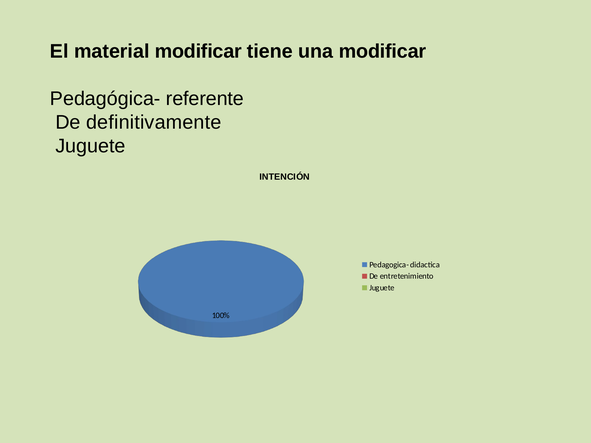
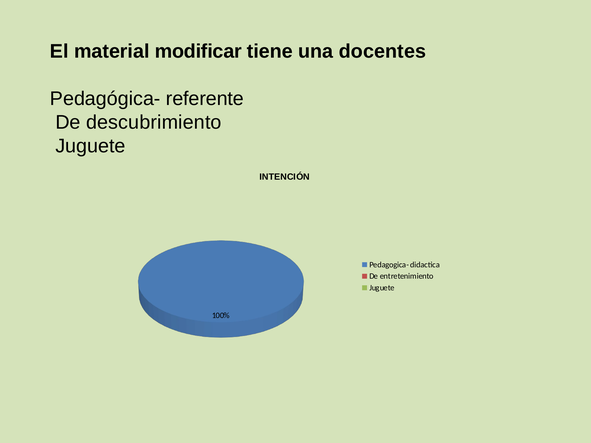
una modificar: modificar -> docentes
definitivamente: definitivamente -> descubrimiento
